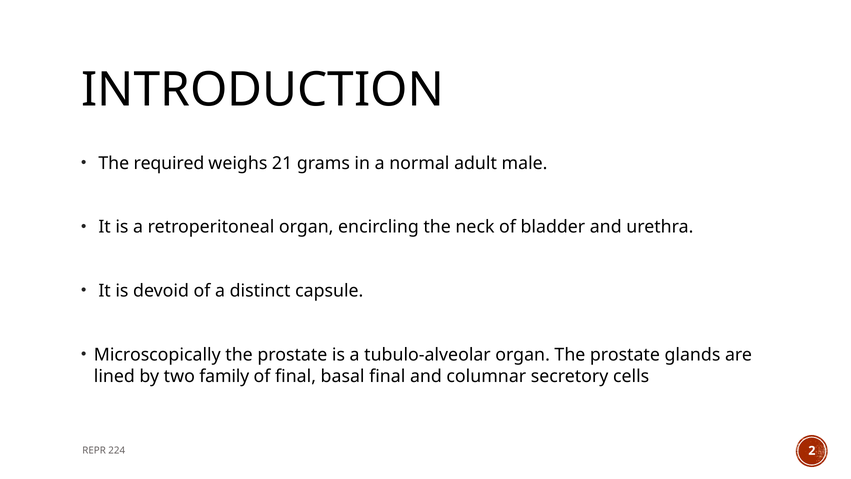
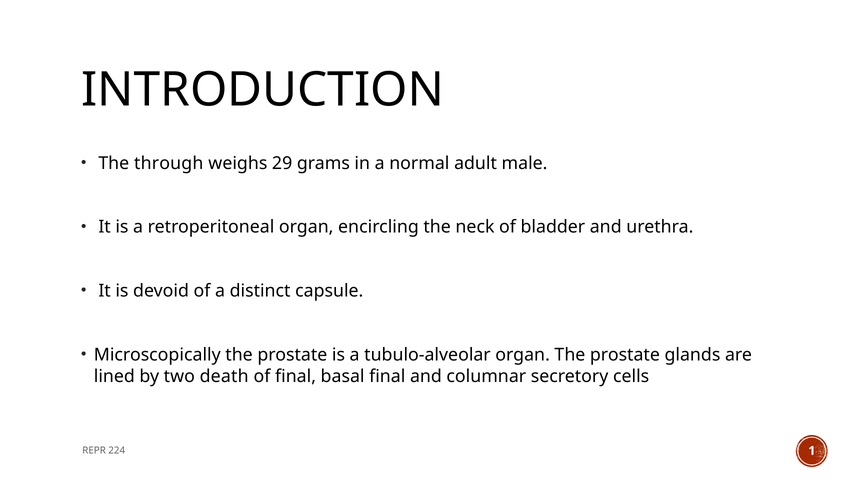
required: required -> through
21: 21 -> 29
family: family -> death
2: 2 -> 1
